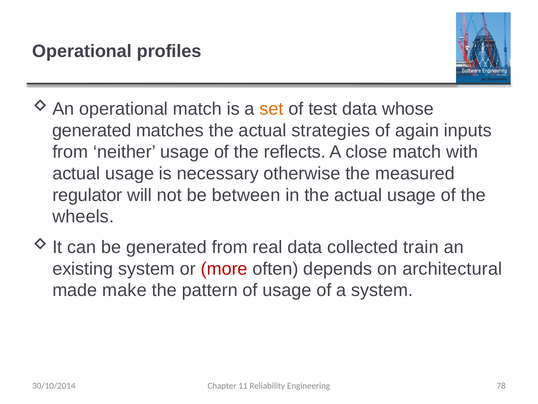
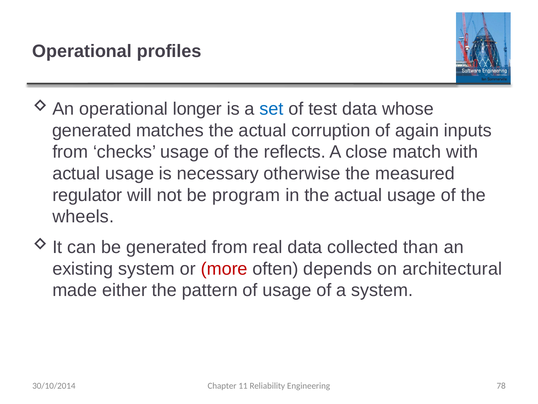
operational match: match -> longer
set colour: orange -> blue
strategies: strategies -> corruption
neither: neither -> checks
between: between -> program
train: train -> than
make: make -> either
